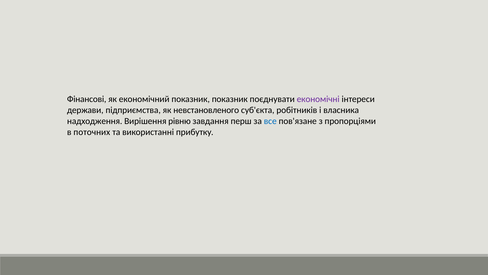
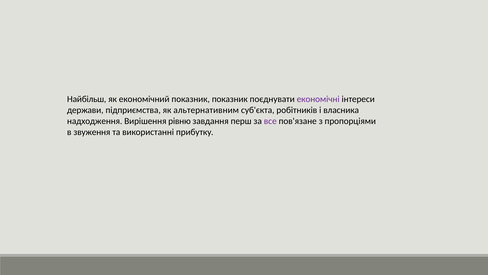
Фінансові: Фінансові -> Найбільш
невстановленого: невстановленого -> альтернативним
все colour: blue -> purple
поточних: поточних -> звуження
